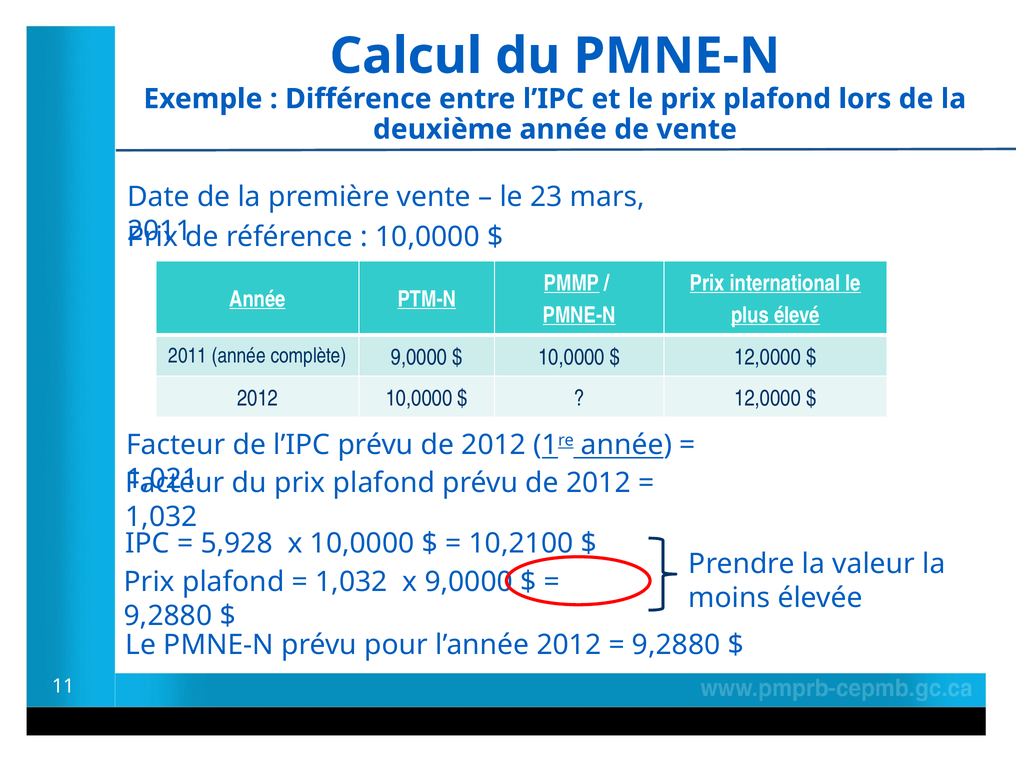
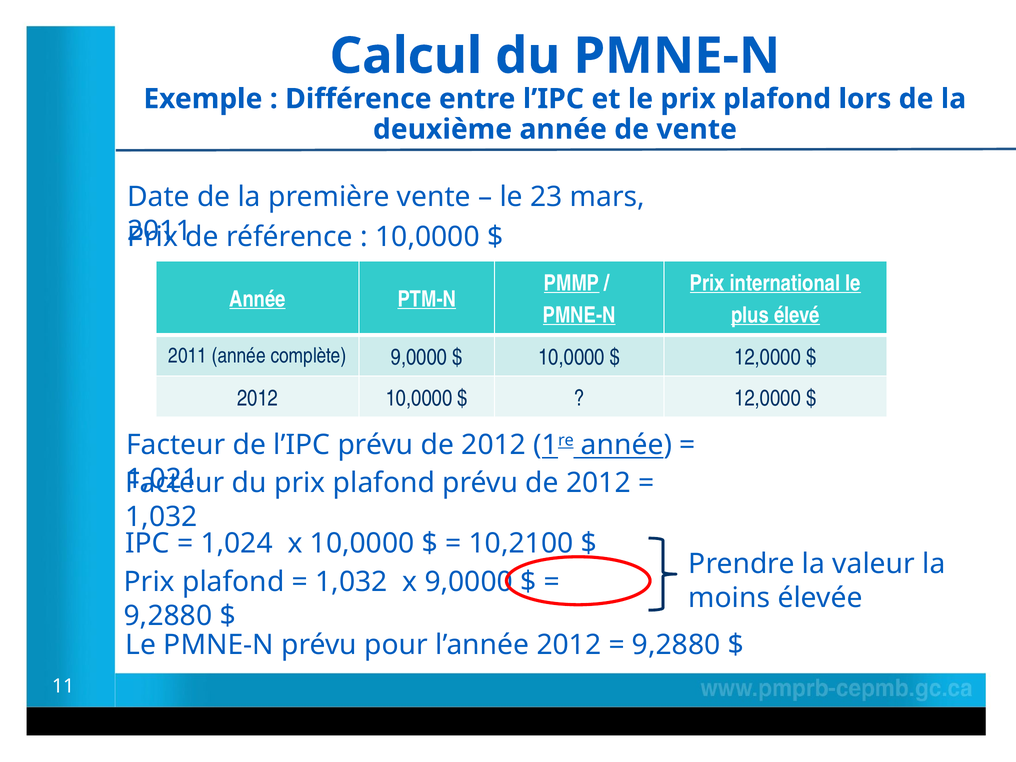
5,928: 5,928 -> 1,024
